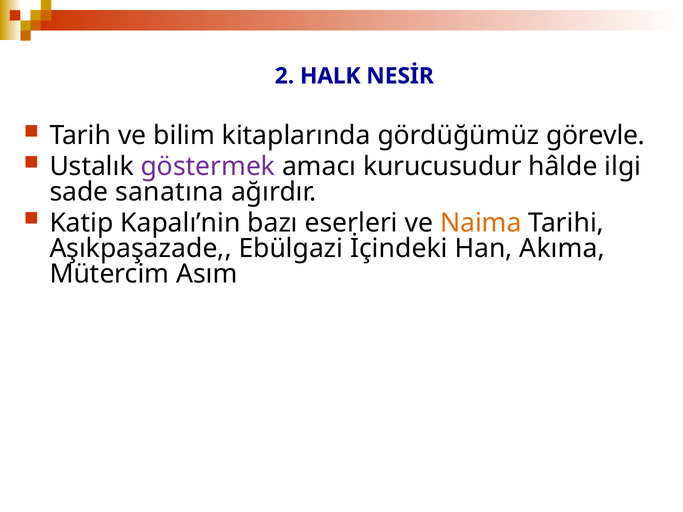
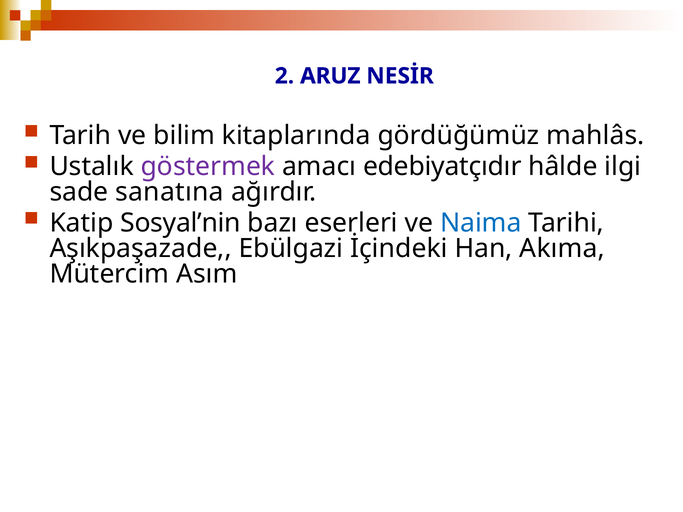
HALK: HALK -> ARUZ
görevle: görevle -> mahlâs
kurucusudur: kurucusudur -> edebiyatçıdır
Kapalı’nin: Kapalı’nin -> Sosyal’nin
Naima colour: orange -> blue
